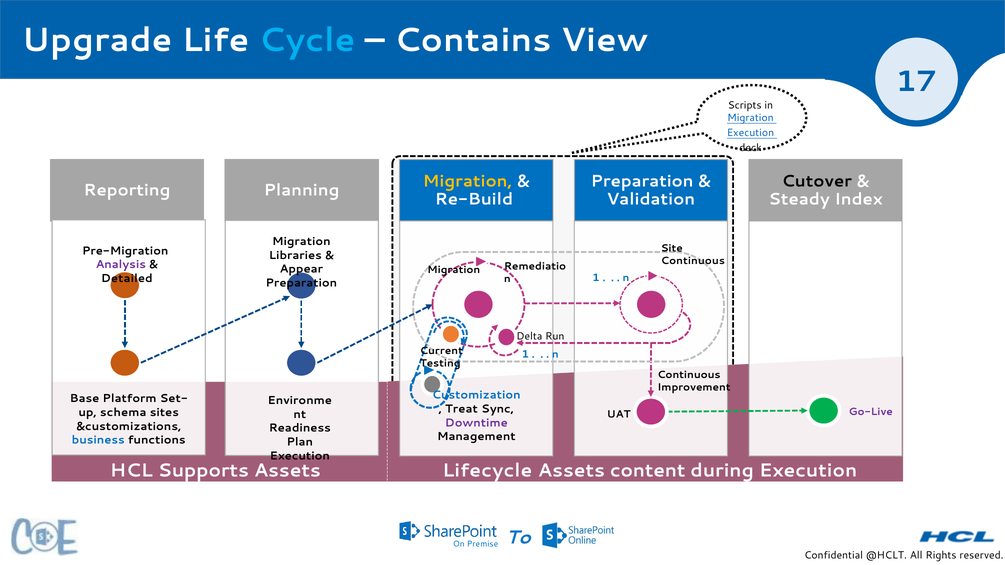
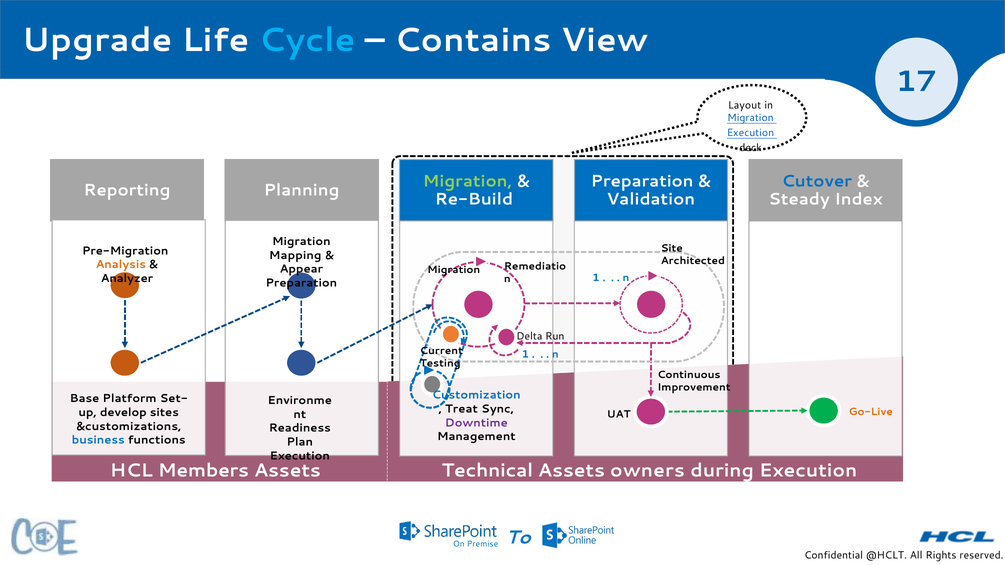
Scripts: Scripts -> Layout
Migration at (467, 181) colour: yellow -> light green
Cutover colour: black -> blue
Libraries: Libraries -> Mapping
Continuous at (693, 261): Continuous -> Architected
Analysis colour: purple -> orange
Detailed: Detailed -> Analyzer
Go-Live colour: purple -> orange
schema: schema -> develop
Supports: Supports -> Members
Lifecycle: Lifecycle -> Technical
content: content -> owners
